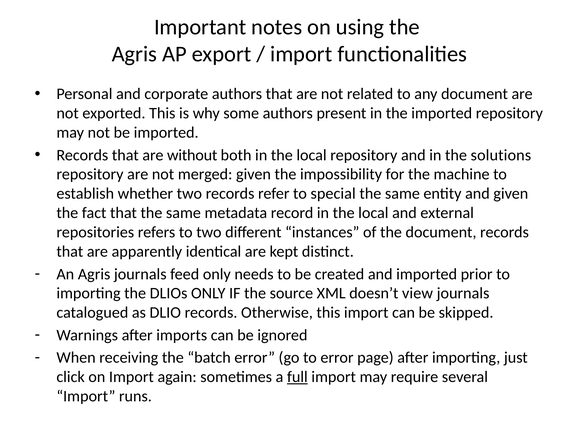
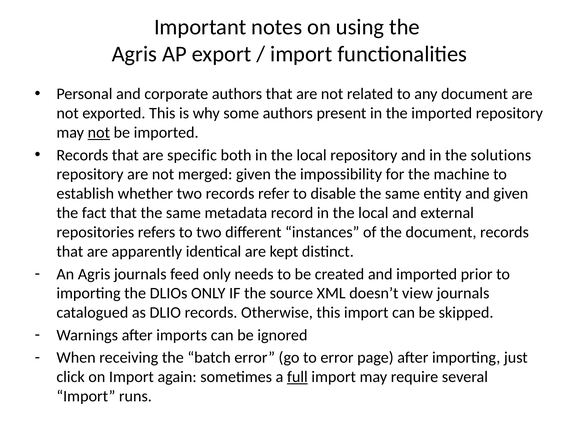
not at (99, 133) underline: none -> present
without: without -> specific
special: special -> disable
